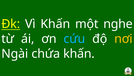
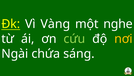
Vì Khấn: Khấn -> Vàng
cứu colour: light blue -> light green
chứa khấn: khấn -> sáng
